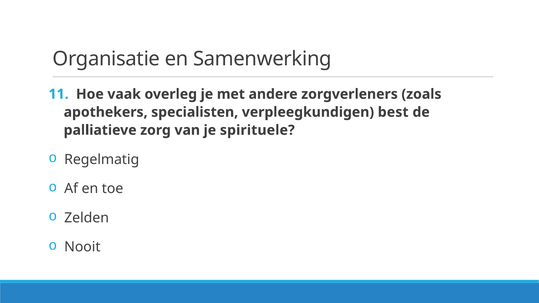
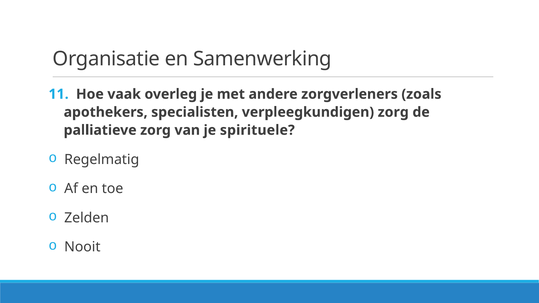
verpleegkundigen best: best -> zorg
